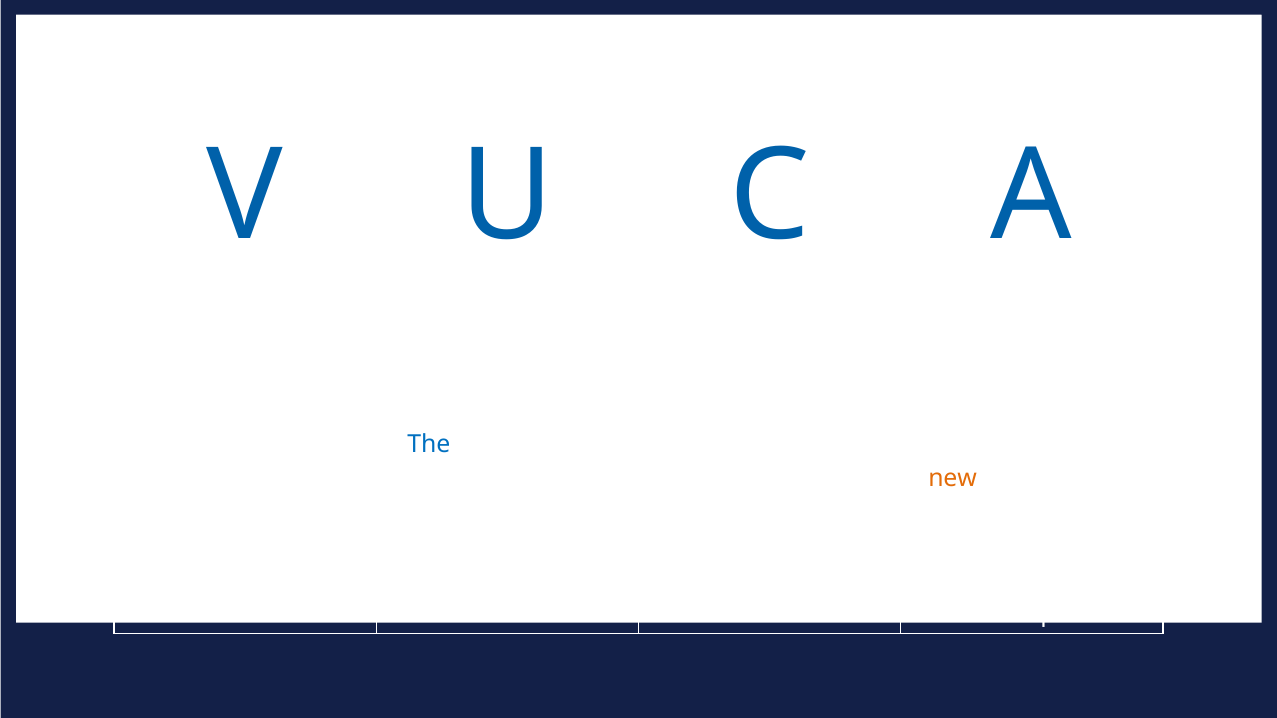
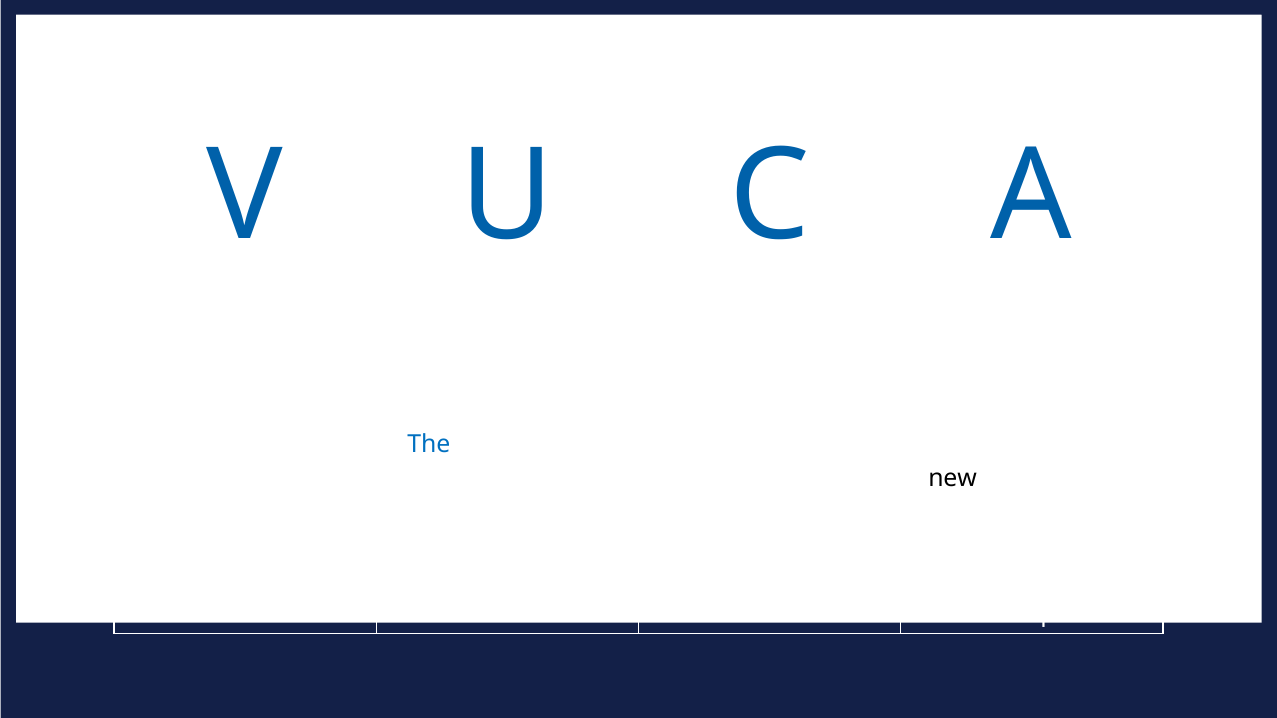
new colour: orange -> black
